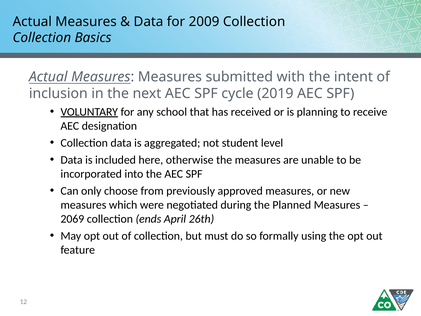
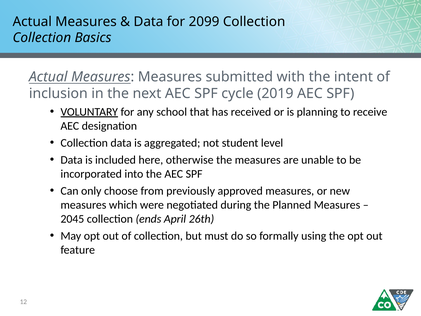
2009: 2009 -> 2099
2069: 2069 -> 2045
